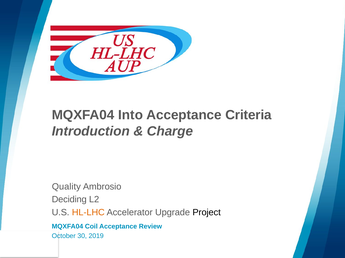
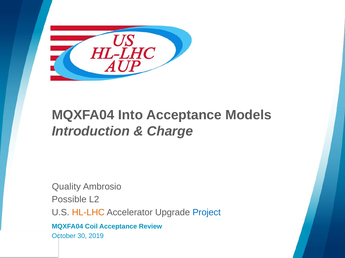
Criteria: Criteria -> Models
Deciding: Deciding -> Possible
Project colour: black -> blue
